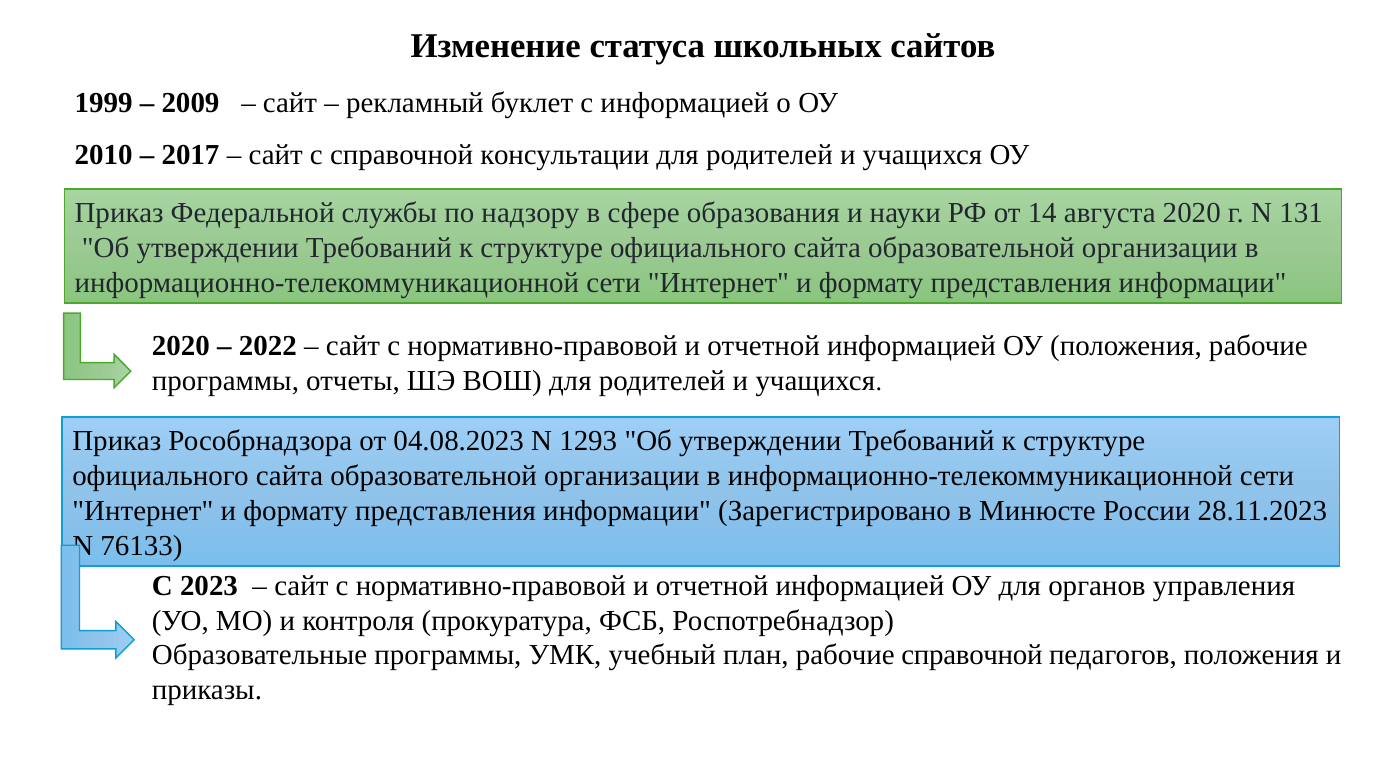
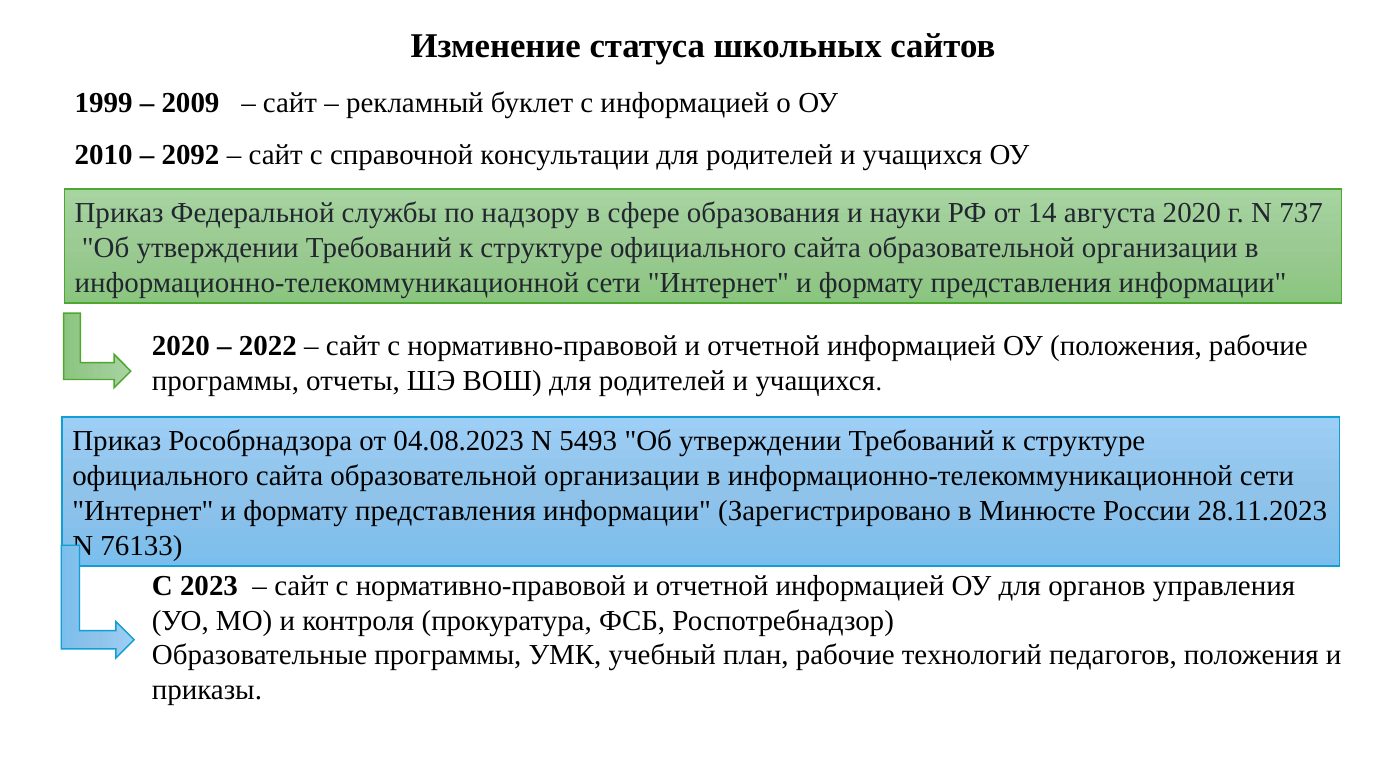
2017: 2017 -> 2092
131: 131 -> 737
1293: 1293 -> 5493
рабочие справочной: справочной -> технологий
